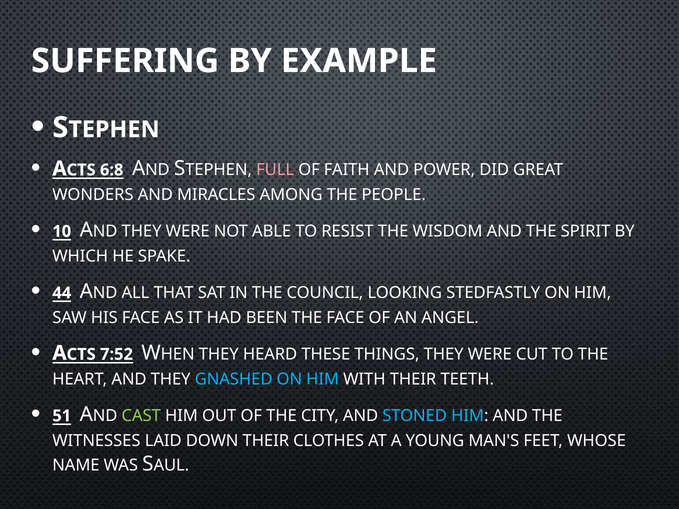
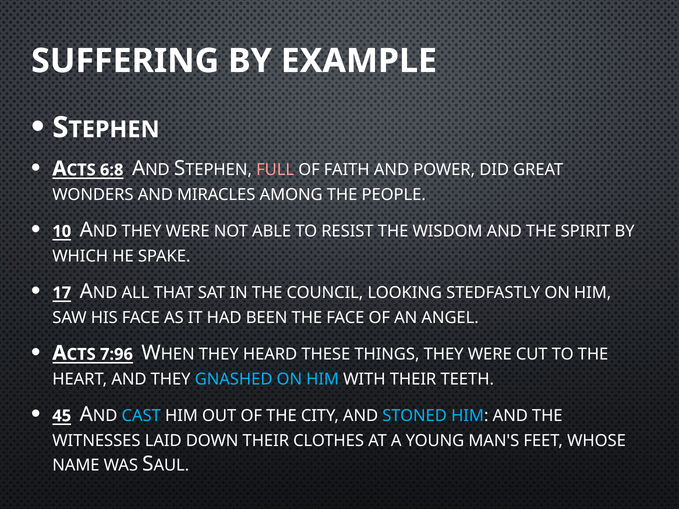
44: 44 -> 17
7:52: 7:52 -> 7:96
51: 51 -> 45
CAST colour: light green -> light blue
